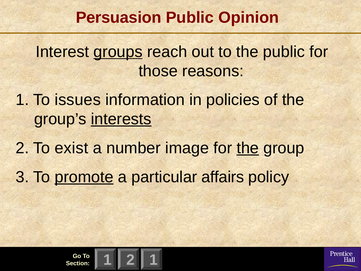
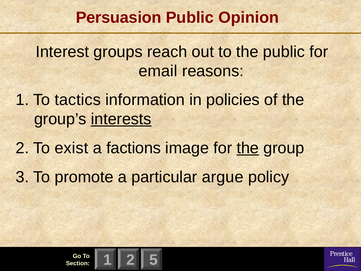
groups underline: present -> none
those: those -> email
issues: issues -> tactics
number: number -> factions
promote underline: present -> none
affairs: affairs -> argue
2 1: 1 -> 5
